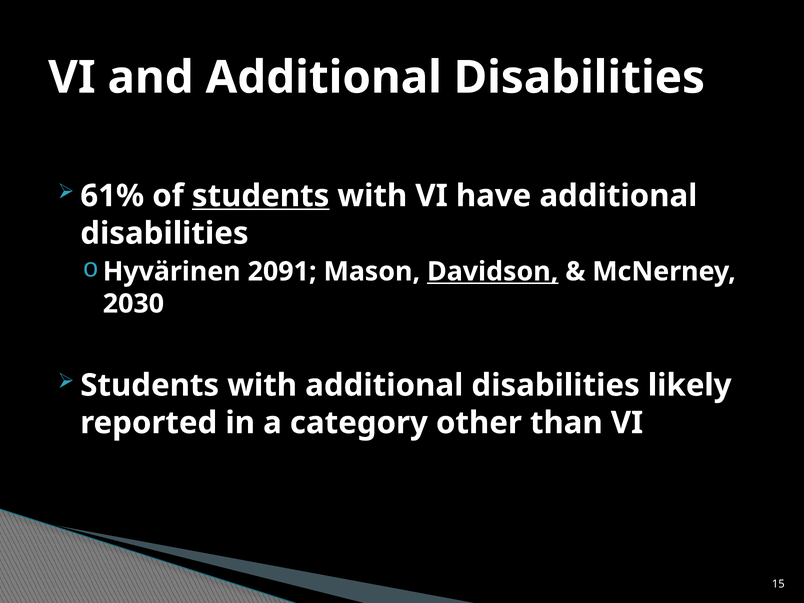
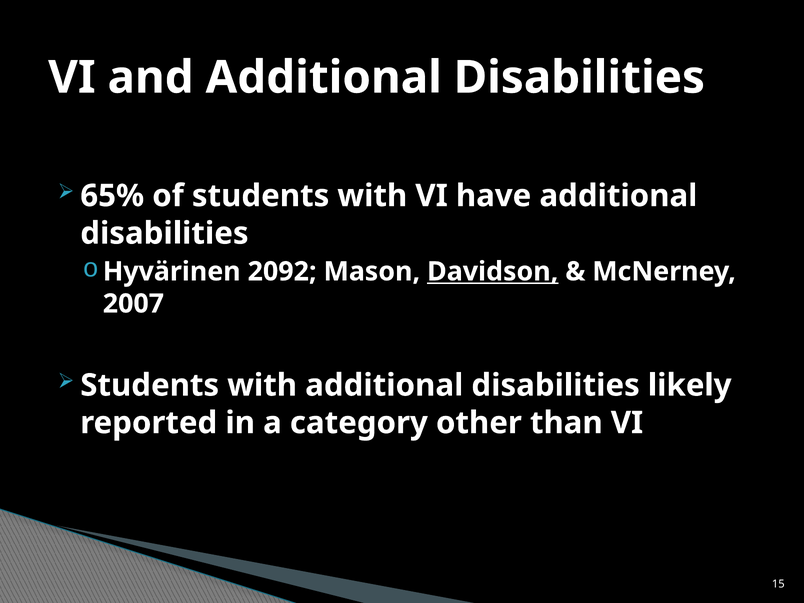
61%: 61% -> 65%
students at (261, 196) underline: present -> none
2091: 2091 -> 2092
2030: 2030 -> 2007
